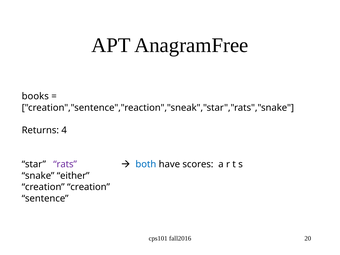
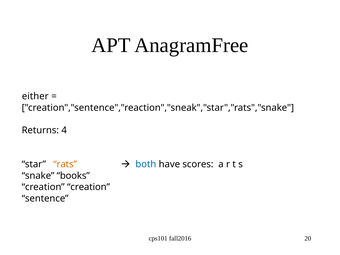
books: books -> either
rats colour: purple -> orange
either: either -> books
